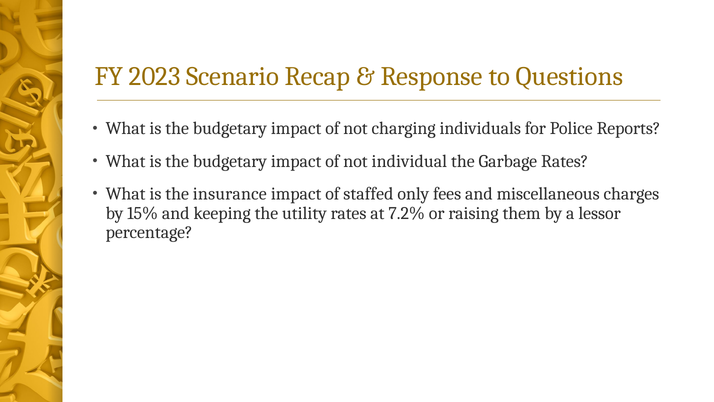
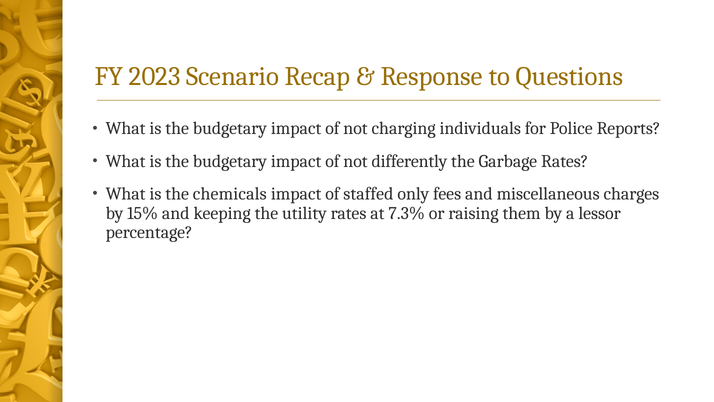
individual: individual -> differently
insurance: insurance -> chemicals
7.2%: 7.2% -> 7.3%
